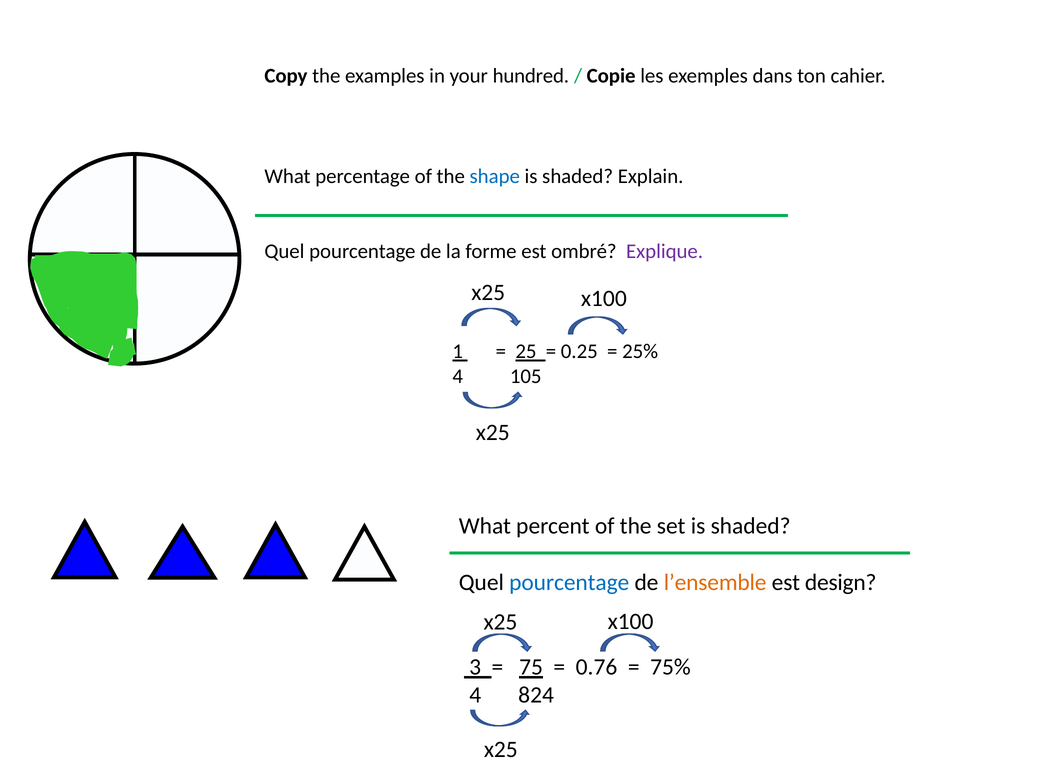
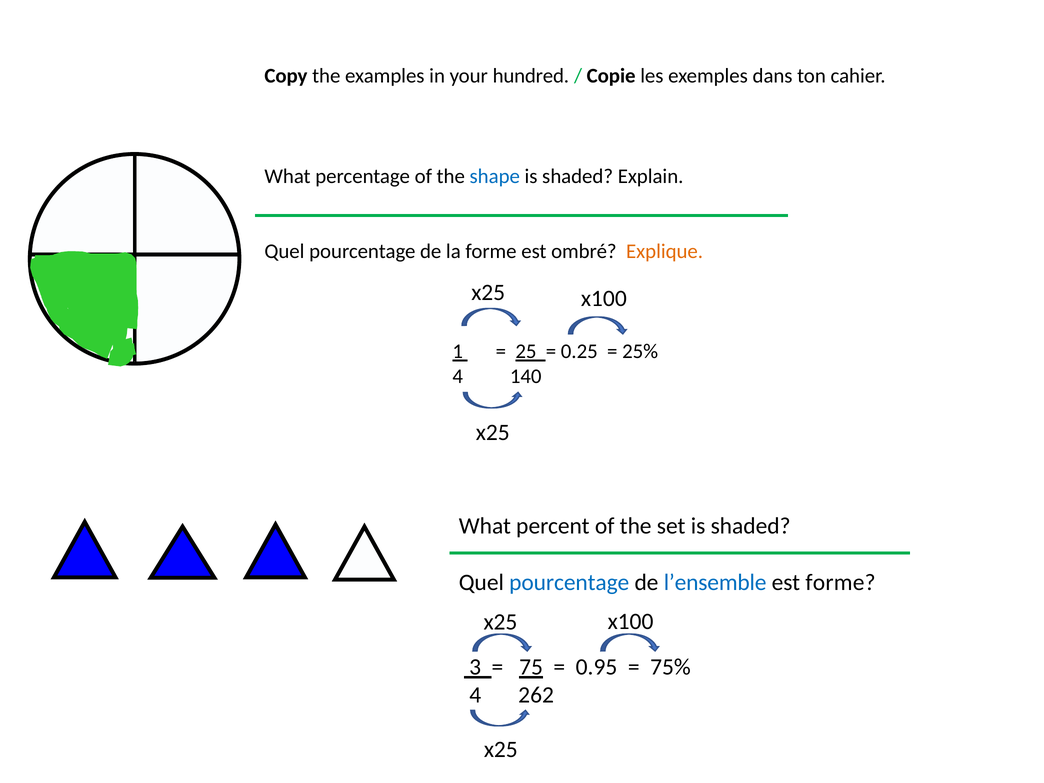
Explique colour: purple -> orange
105: 105 -> 140
l’ensemble colour: orange -> blue
est design: design -> forme
0.76: 0.76 -> 0.95
824: 824 -> 262
